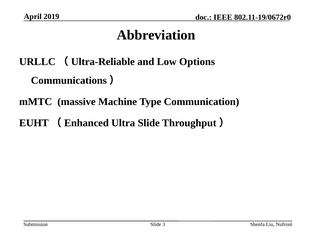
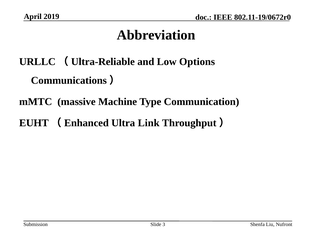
Ultra Slide: Slide -> Link
